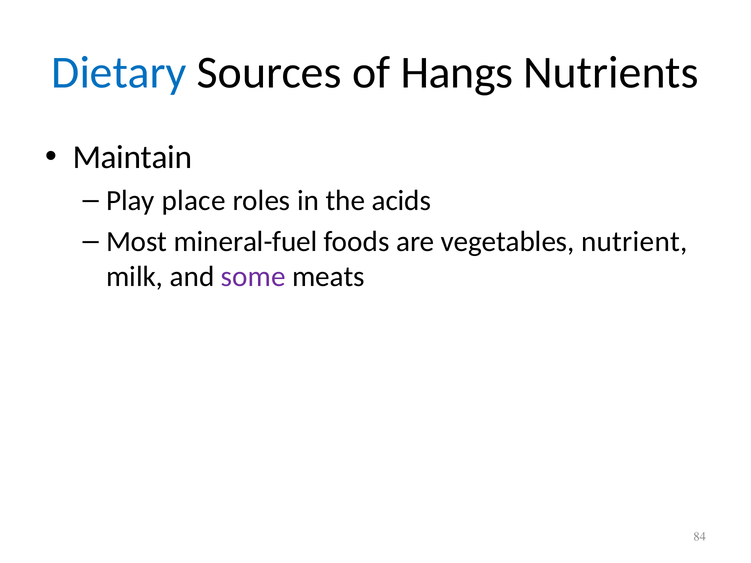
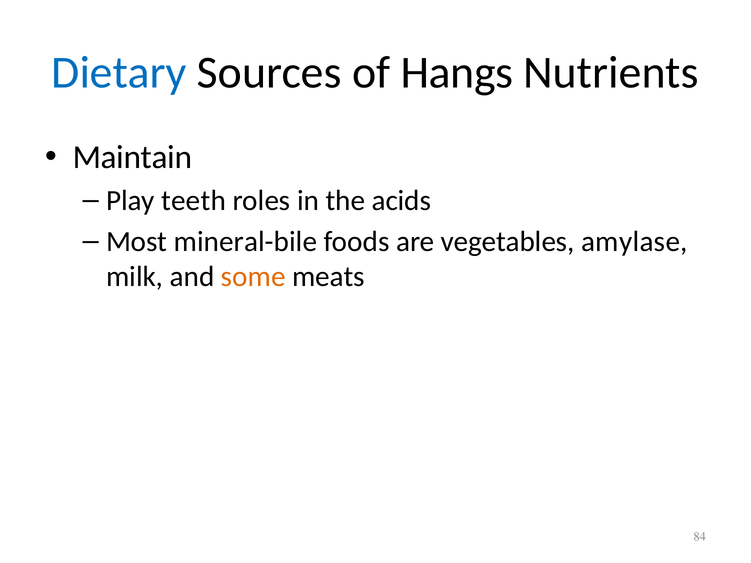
place: place -> teeth
mineral-fuel: mineral-fuel -> mineral-bile
nutrient: nutrient -> amylase
some colour: purple -> orange
